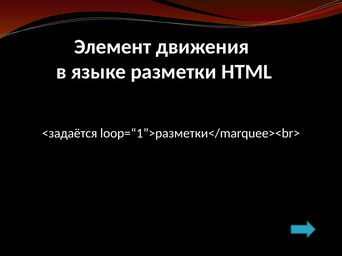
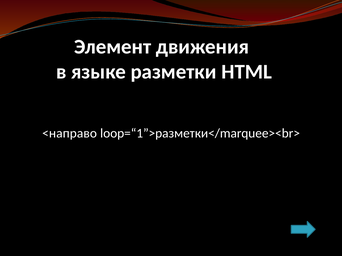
<задаётся: <задаётся -> <направо
